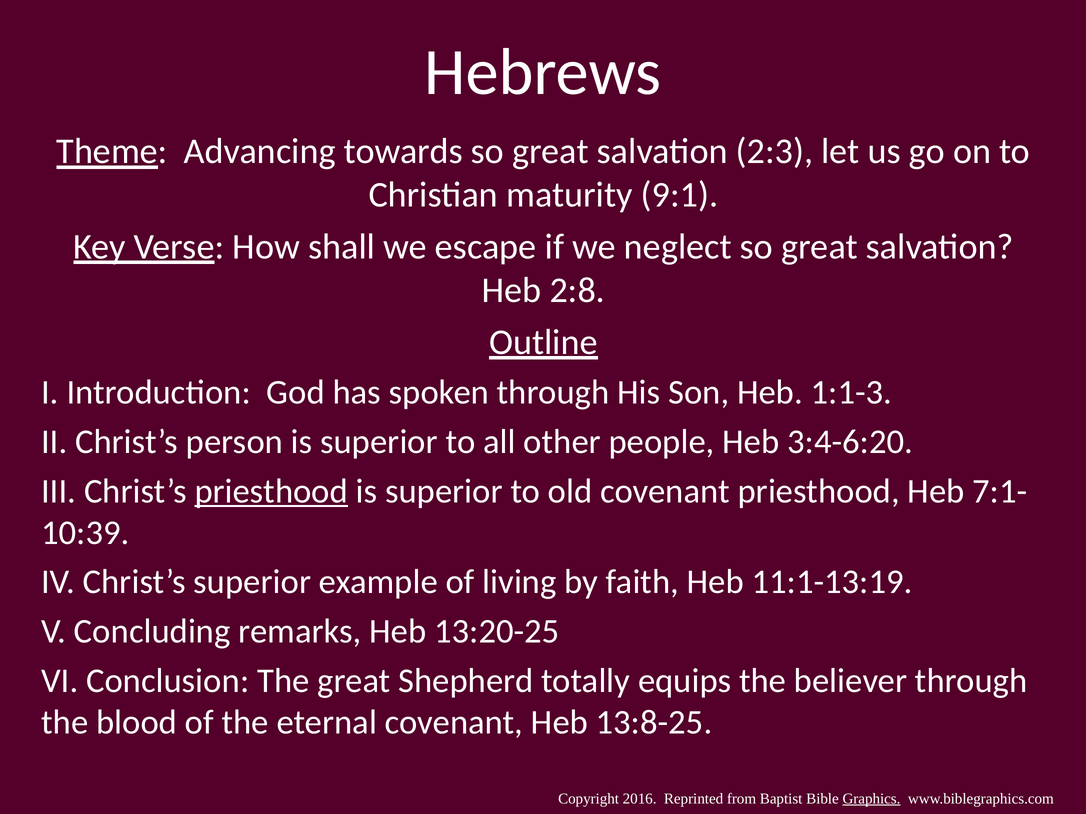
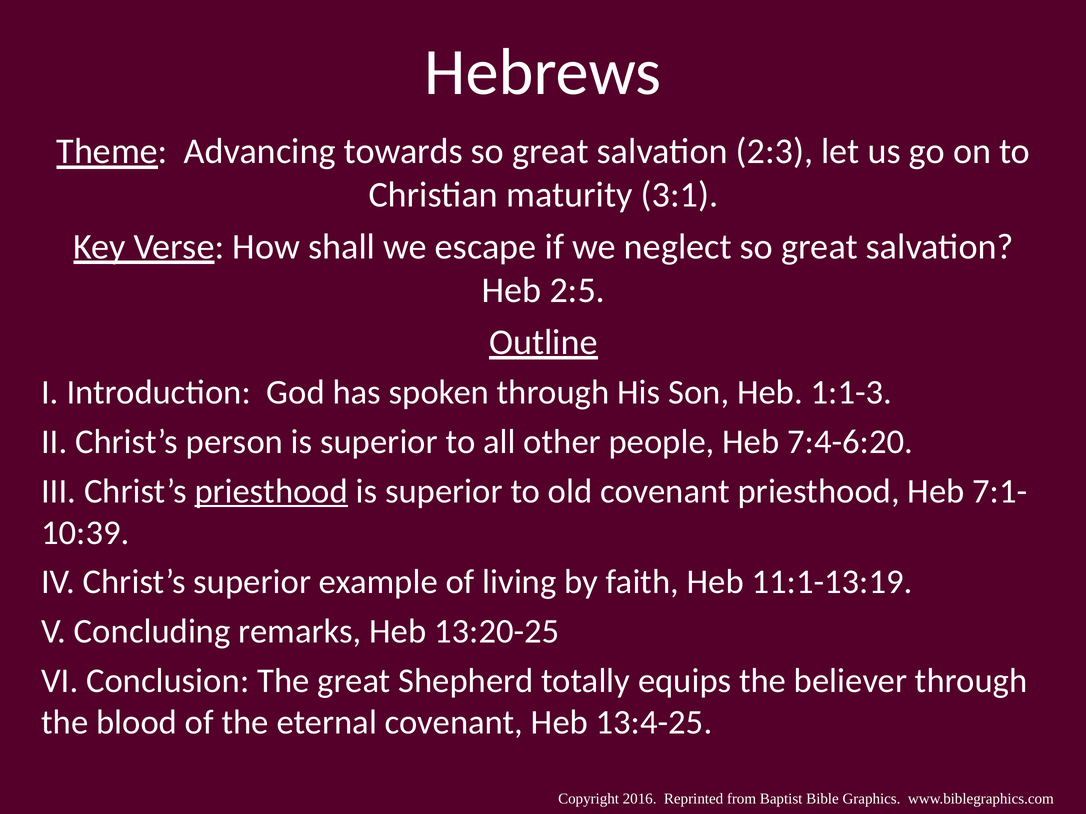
9:1: 9:1 -> 3:1
2:8: 2:8 -> 2:5
3:4-6:20: 3:4-6:20 -> 7:4-6:20
13:8-25: 13:8-25 -> 13:4-25
Graphics underline: present -> none
